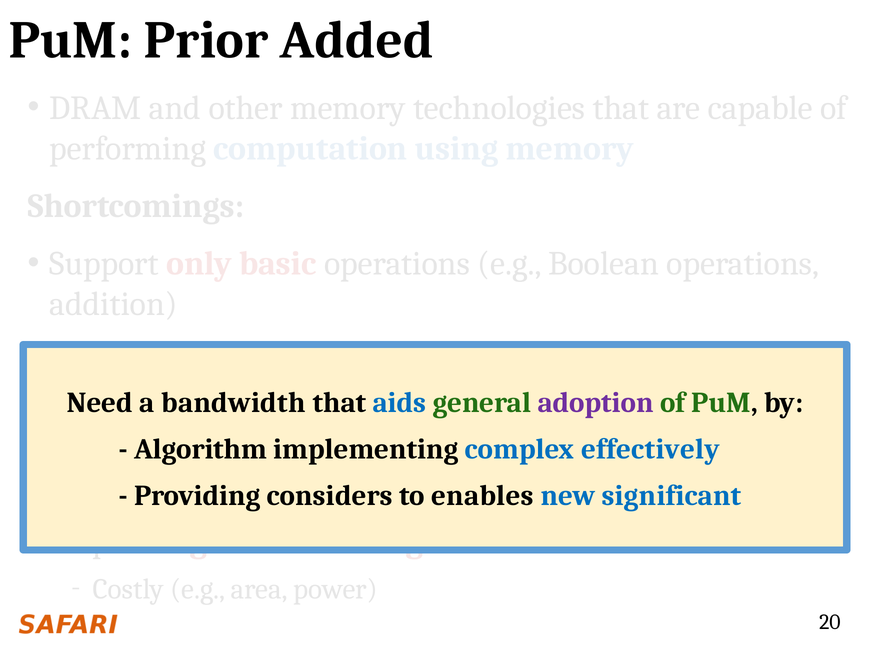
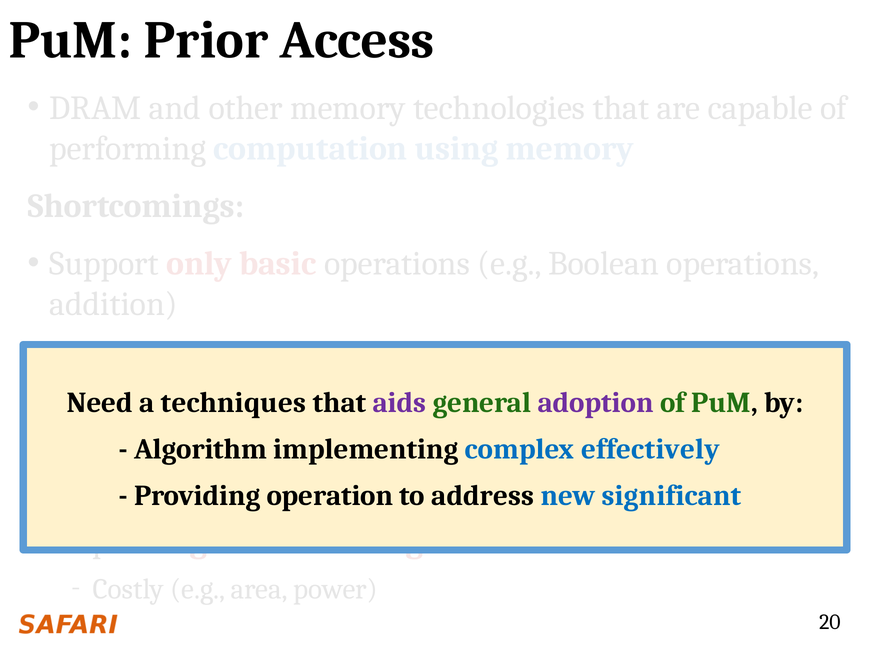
Added: Added -> Access
bandwidth: bandwidth -> techniques
aids colour: blue -> purple
considers: considers -> operation
enables: enables -> address
